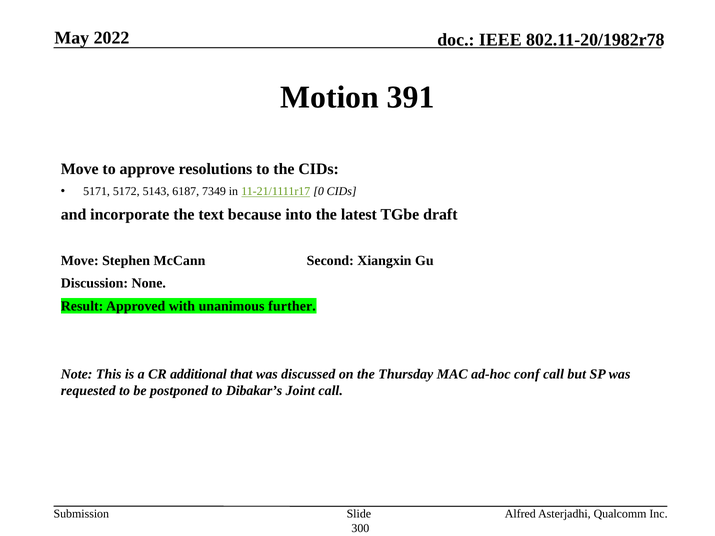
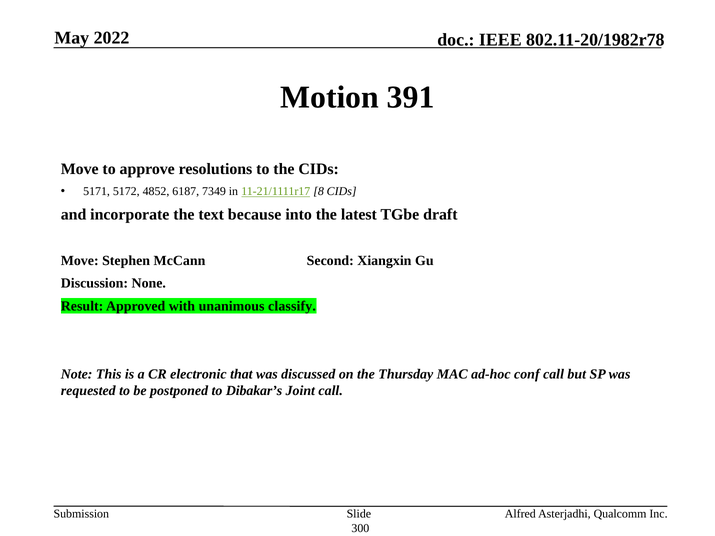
5143: 5143 -> 4852
0: 0 -> 8
further: further -> classify
additional: additional -> electronic
